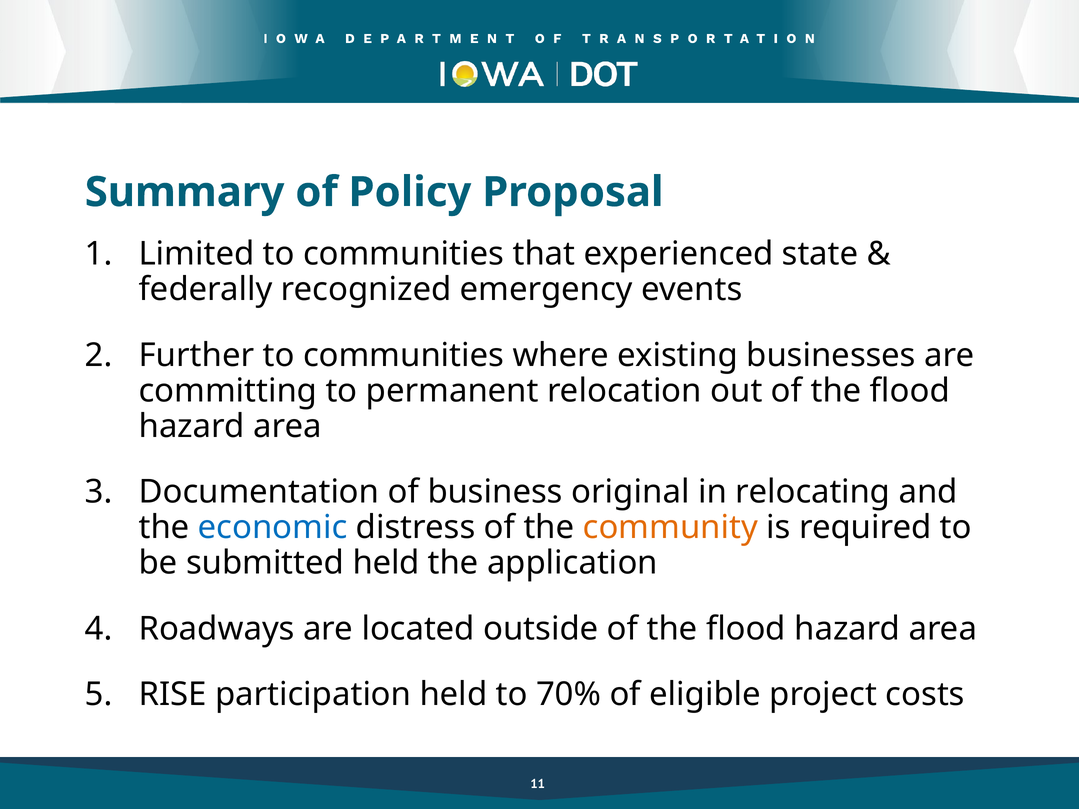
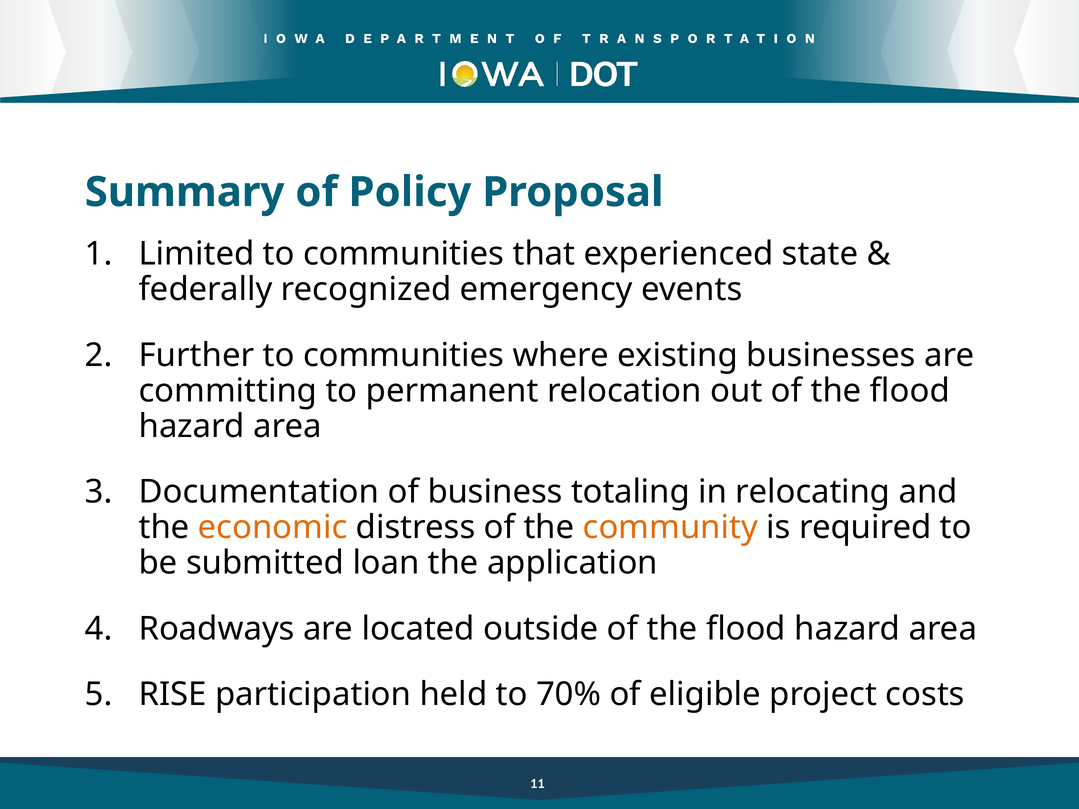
original: original -> totaling
economic colour: blue -> orange
submitted held: held -> loan
